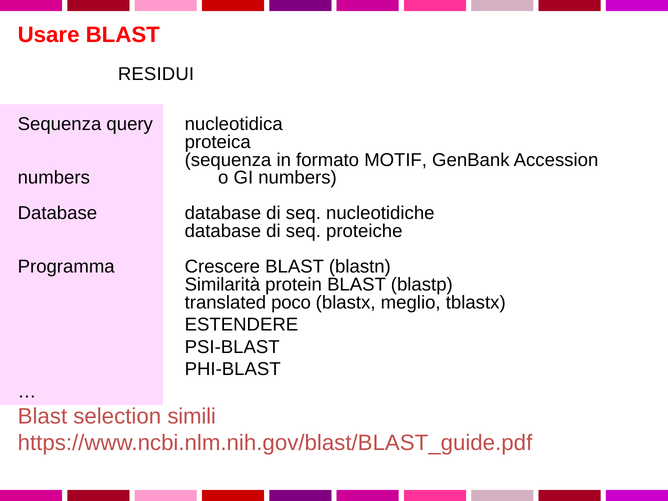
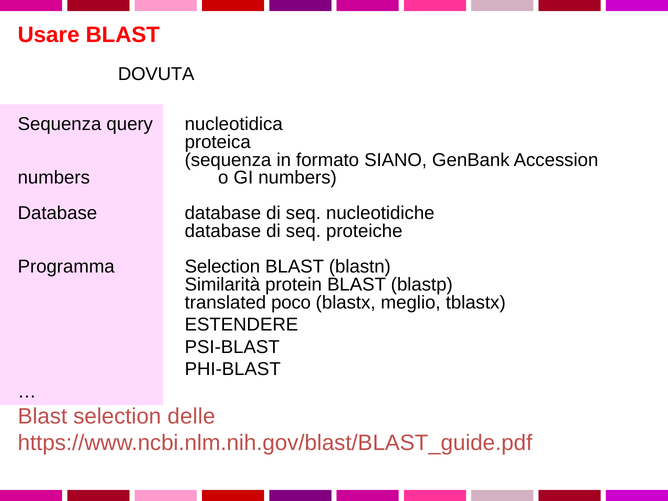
RESIDUI: RESIDUI -> DOVUTA
MOTIF: MOTIF -> SIANO
Programma Crescere: Crescere -> Selection
simili: simili -> delle
